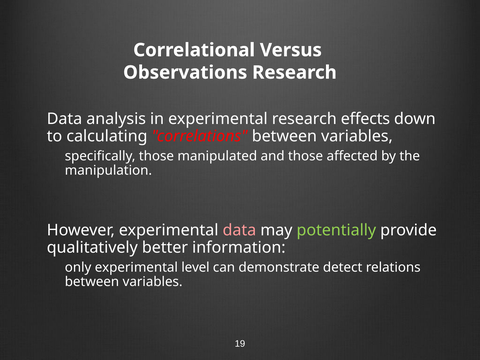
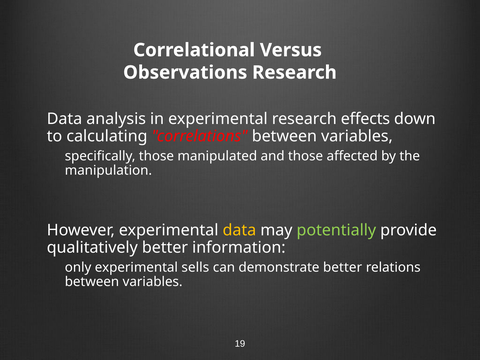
data at (239, 230) colour: pink -> yellow
level: level -> sells
demonstrate detect: detect -> better
